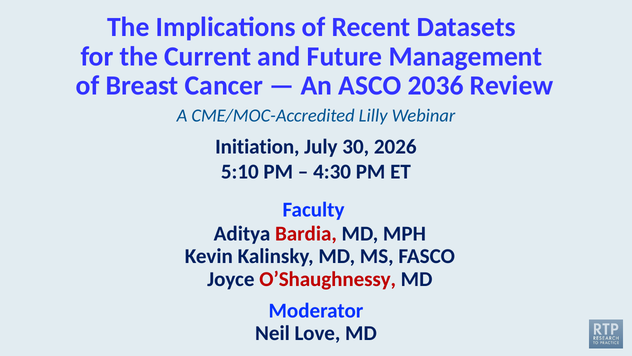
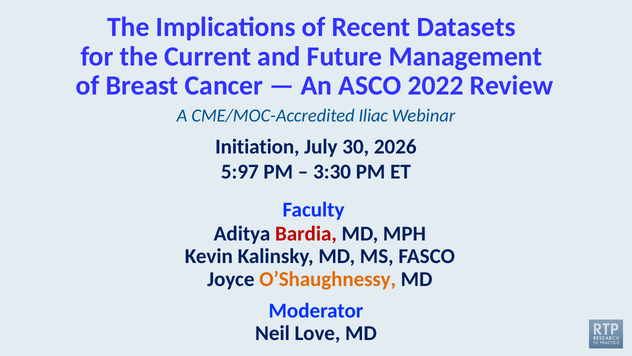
2036: 2036 -> 2022
Lilly: Lilly -> Iliac
5:10: 5:10 -> 5:97
4:30: 4:30 -> 3:30
O’Shaughnessy colour: red -> orange
